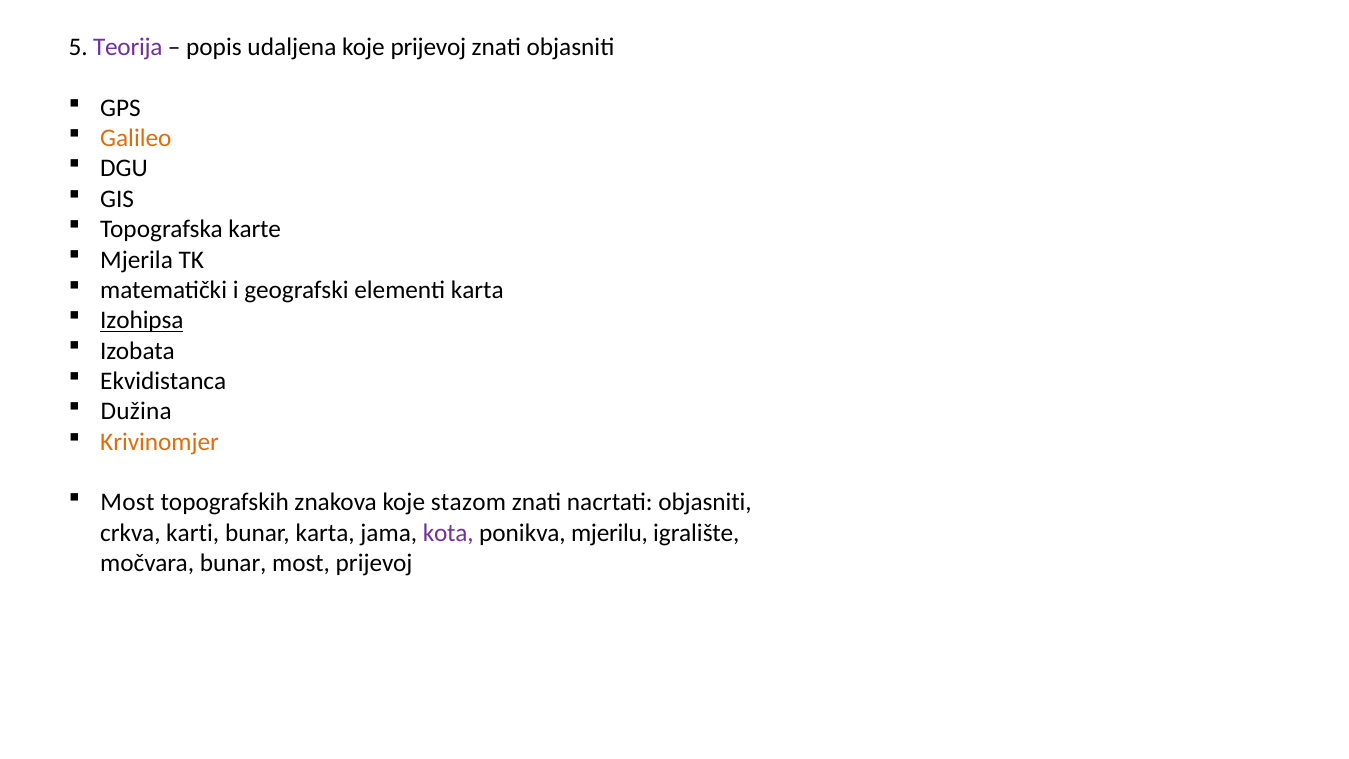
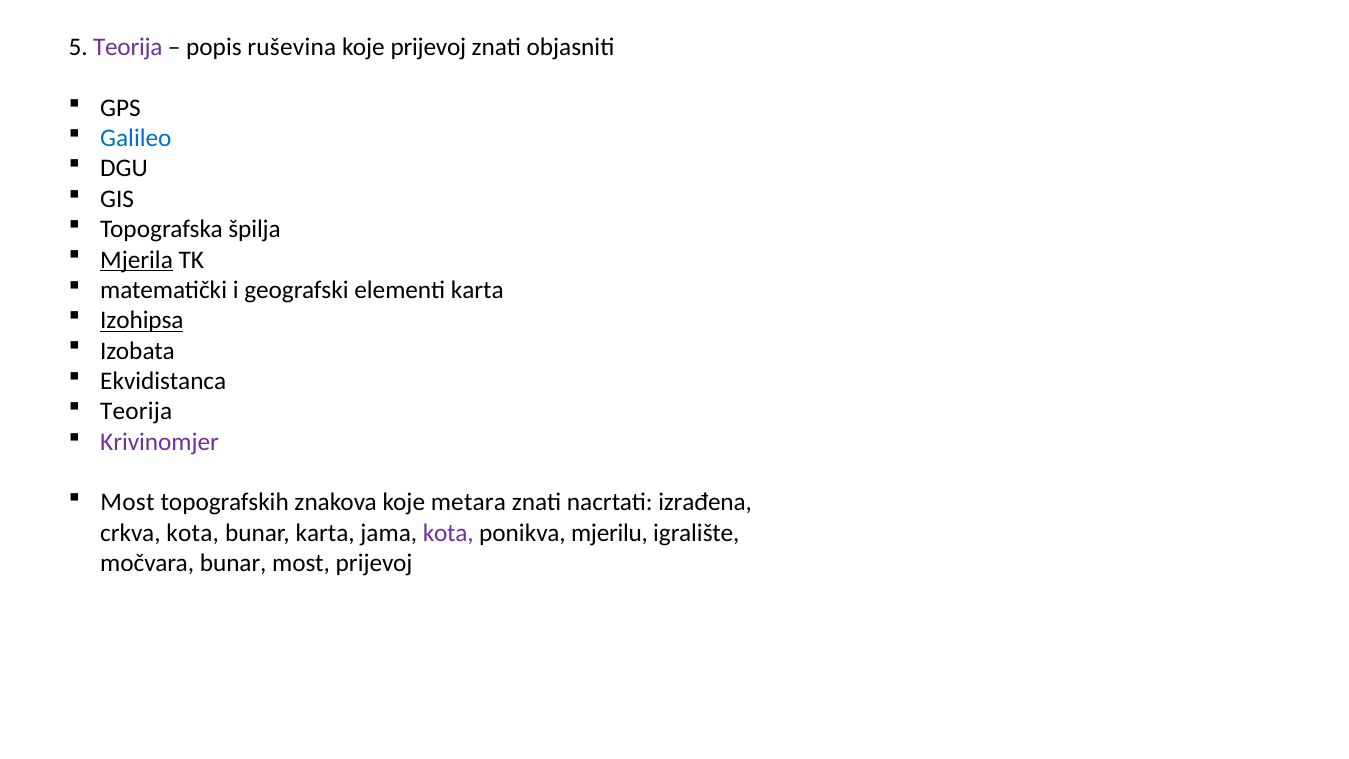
udaljena: udaljena -> ruševina
Galileo colour: orange -> blue
karte: karte -> špilja
Mjerila underline: none -> present
Dužina at (136, 411): Dužina -> Teorija
Krivinomjer colour: orange -> purple
stazom: stazom -> metara
nacrtati objasniti: objasniti -> izrađena
crkva karti: karti -> kota
